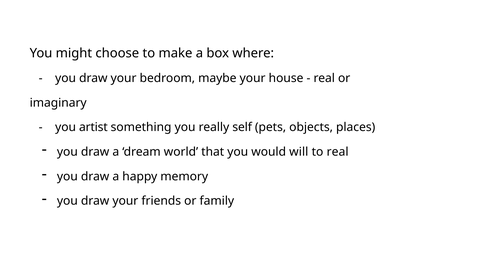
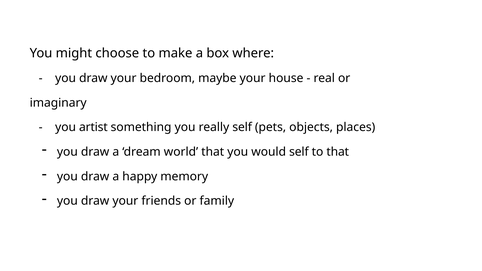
would will: will -> self
to real: real -> that
